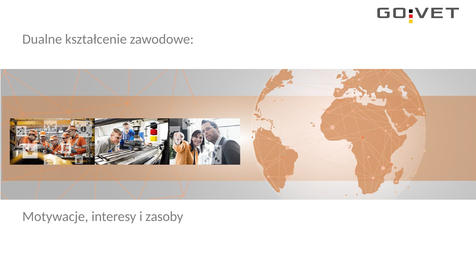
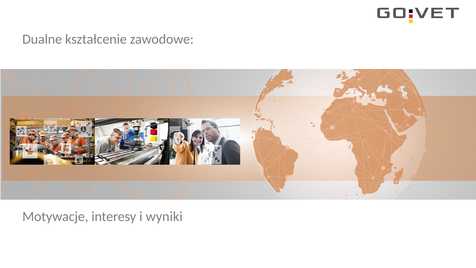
zasoby: zasoby -> wyniki
